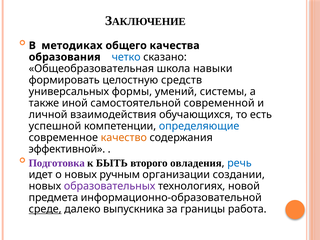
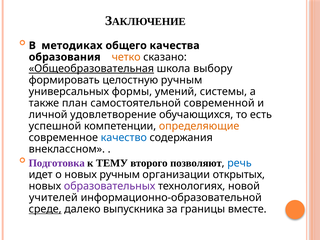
четко colour: blue -> orange
Общеобразовательная underline: none -> present
навыки: навыки -> выбору
целостную средств: средств -> ручным
иной: иной -> план
взаимодействия: взаимодействия -> удовлетворение
определяющие colour: blue -> orange
качество colour: orange -> blue
эффективной: эффективной -> внеклассном
БЫТЬ: БЫТЬ -> ТЕМУ
овладения: овладения -> позволяют
создании: создании -> открытых
предмета: предмета -> учителей
работа: работа -> вместе
